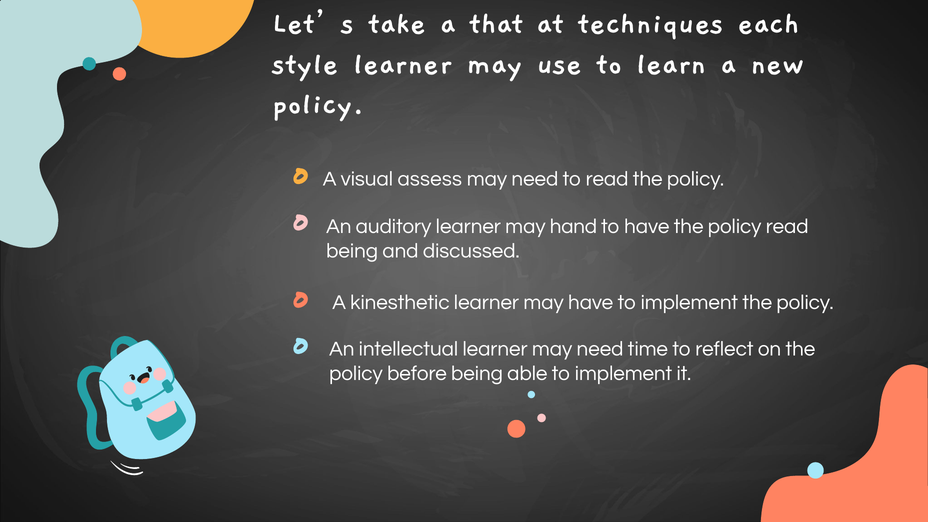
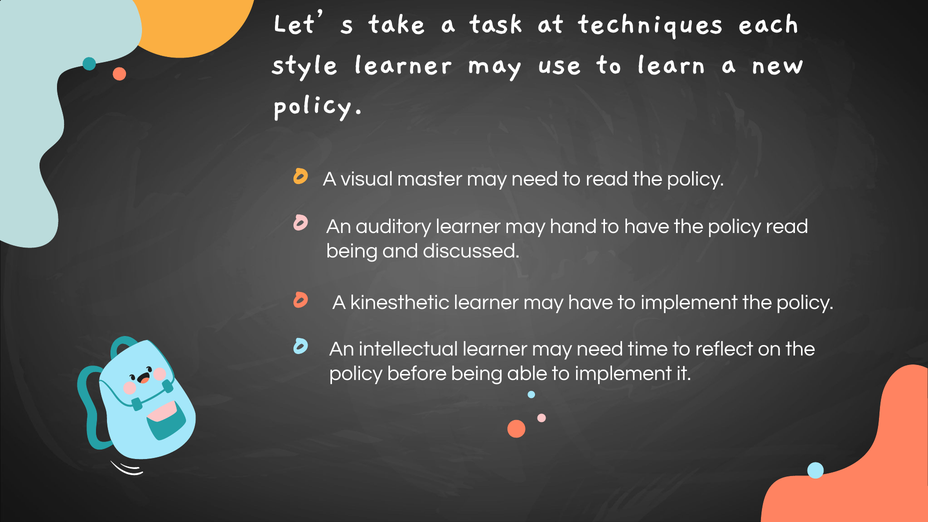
that: that -> task
assess: assess -> master
